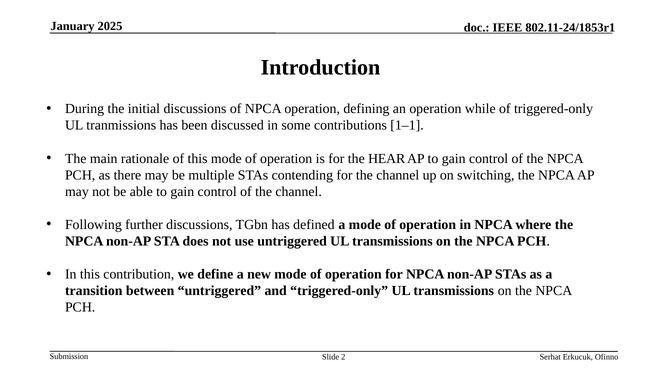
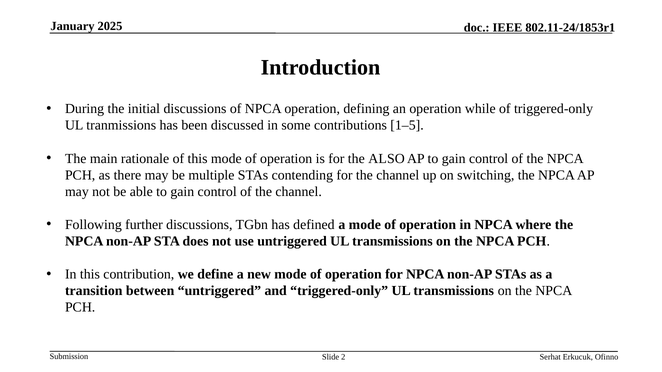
1–1: 1–1 -> 1–5
HEAR: HEAR -> ALSO
